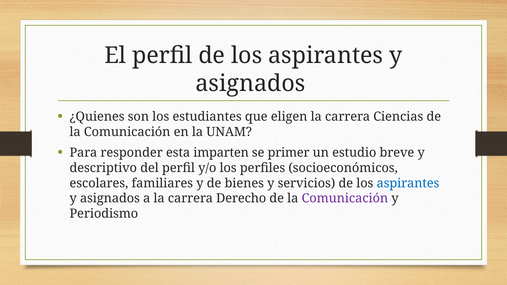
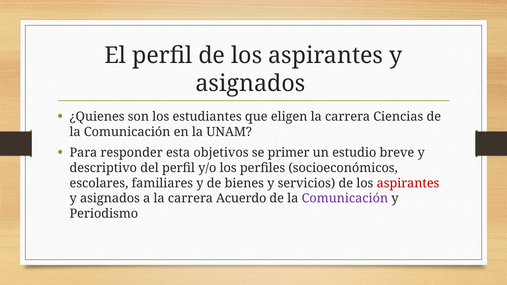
imparten: imparten -> objetivos
aspirantes at (408, 183) colour: blue -> red
Derecho: Derecho -> Acuerdo
